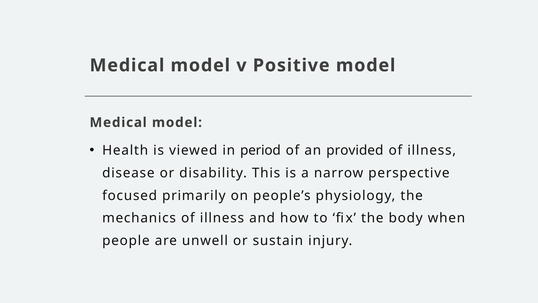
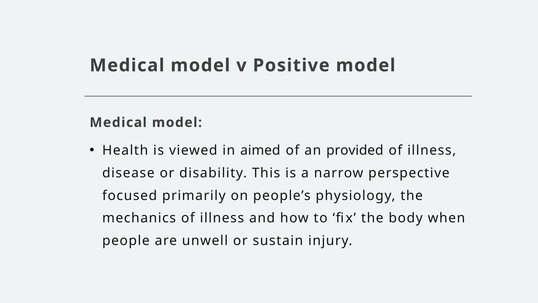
period: period -> aimed
